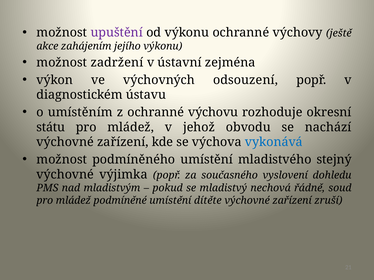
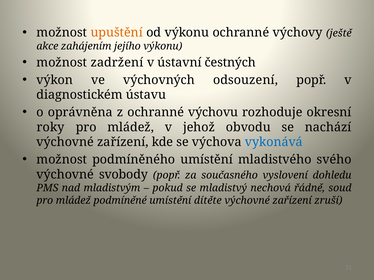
upuštění colour: purple -> orange
zejména: zejména -> čestných
umístěním: umístěním -> oprávněna
státu: státu -> roky
stejný: stejný -> svého
výjimka: výjimka -> svobody
